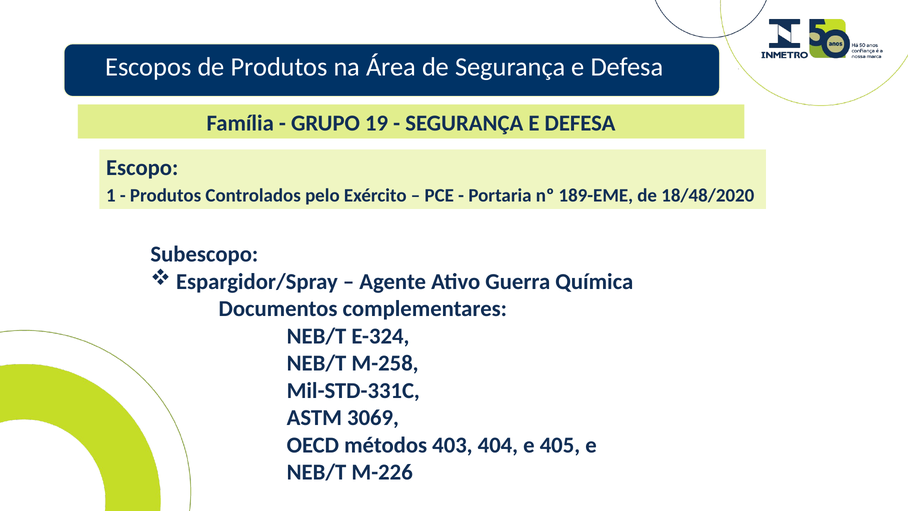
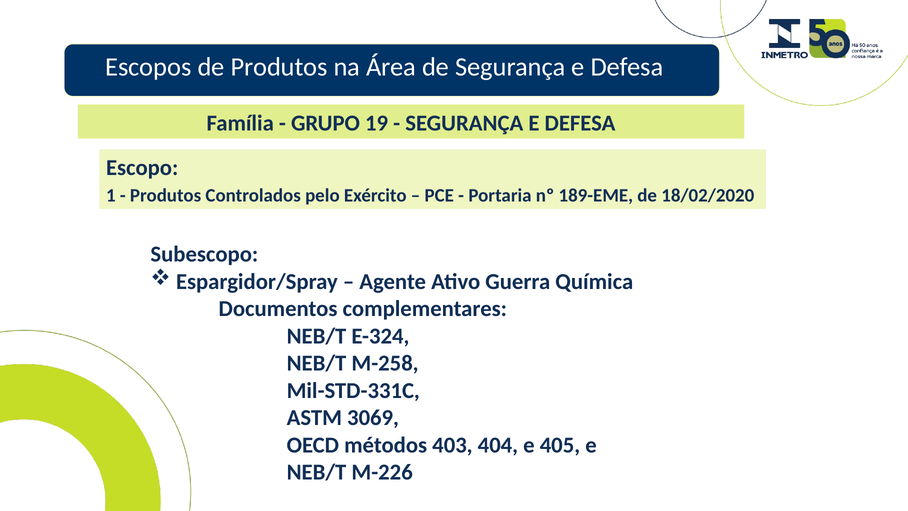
18/48/2020: 18/48/2020 -> 18/02/2020
